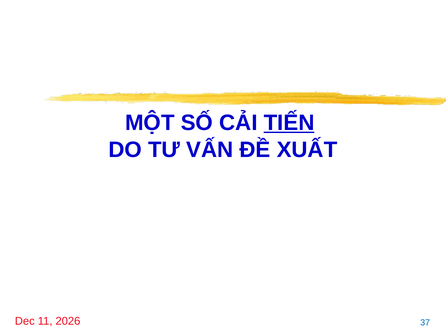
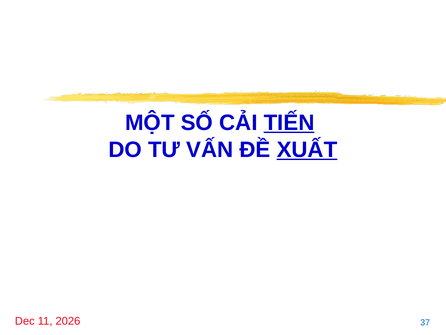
XUẤT underline: none -> present
